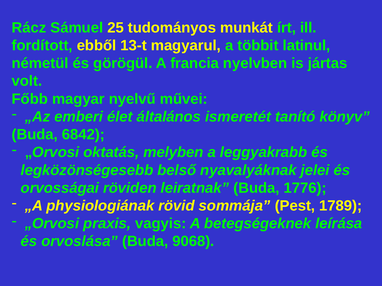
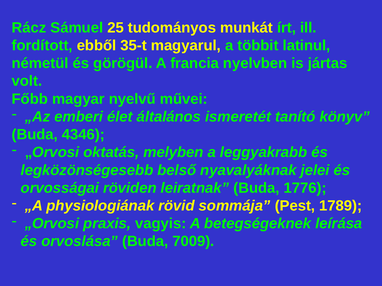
13-t: 13-t -> 35-t
6842: 6842 -> 4346
9068: 9068 -> 7009
